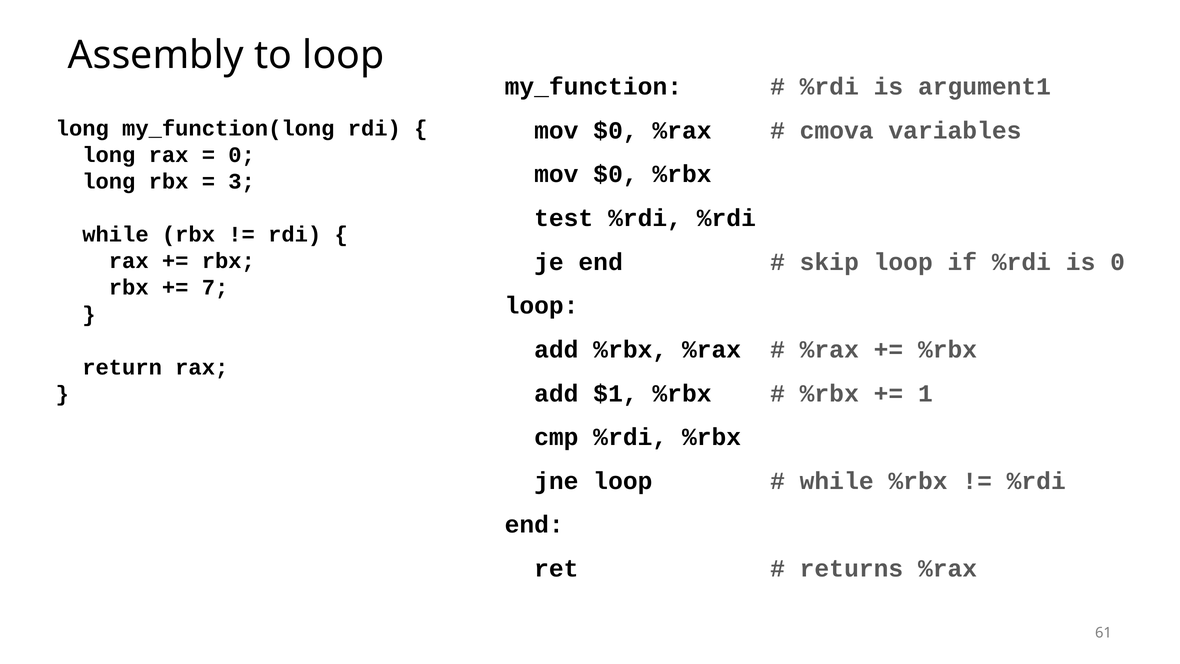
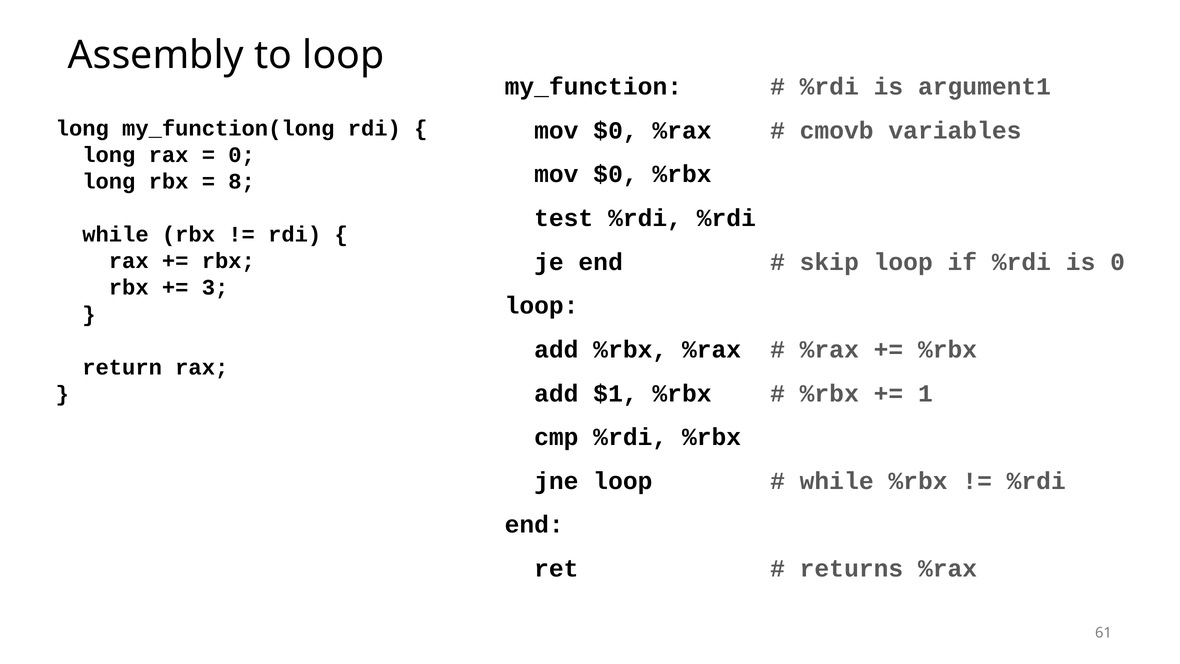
cmova: cmova -> cmovb
3: 3 -> 8
7: 7 -> 3
